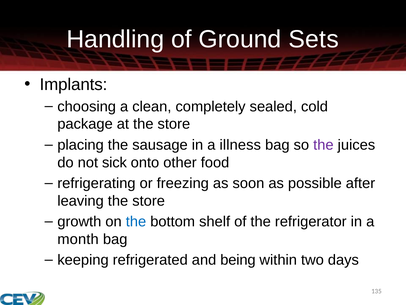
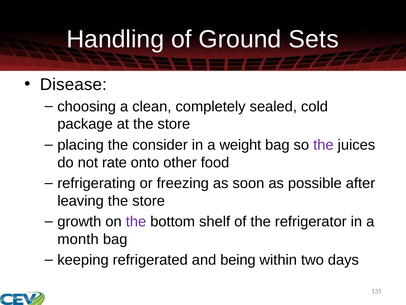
Implants: Implants -> Disease
sausage: sausage -> consider
illness: illness -> weight
sick: sick -> rate
the at (136, 221) colour: blue -> purple
